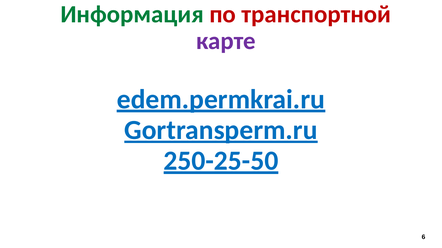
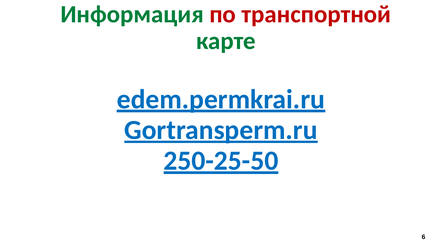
карте colour: purple -> green
